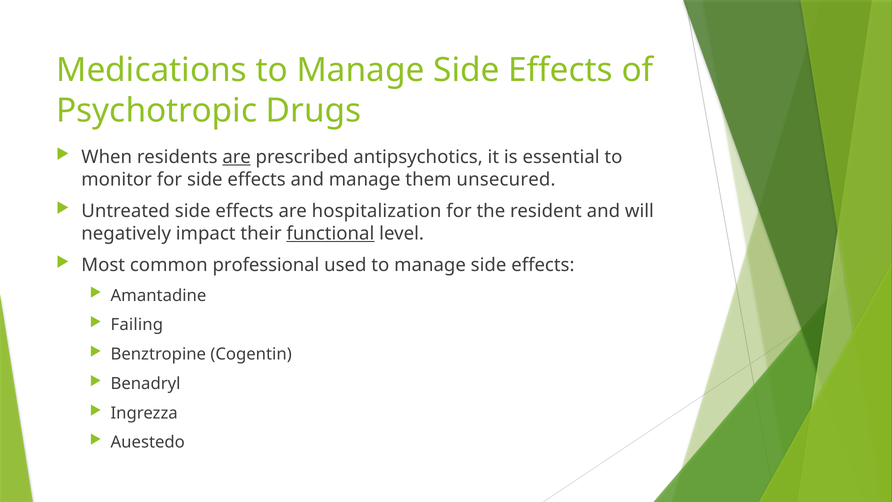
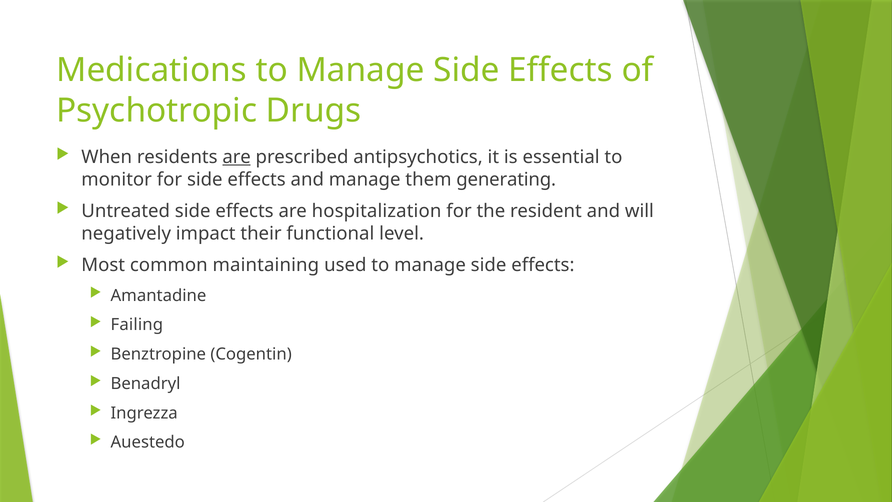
unsecured: unsecured -> generating
functional underline: present -> none
professional: professional -> maintaining
